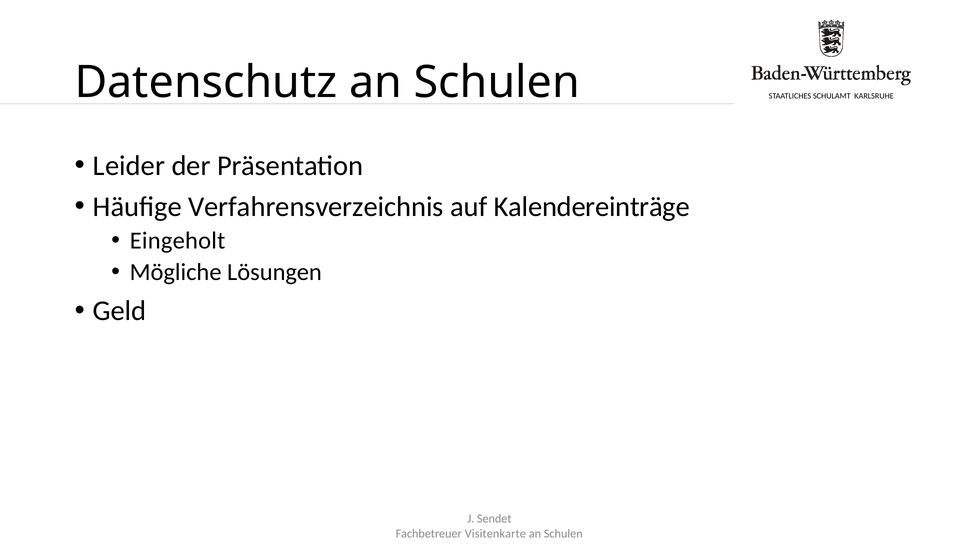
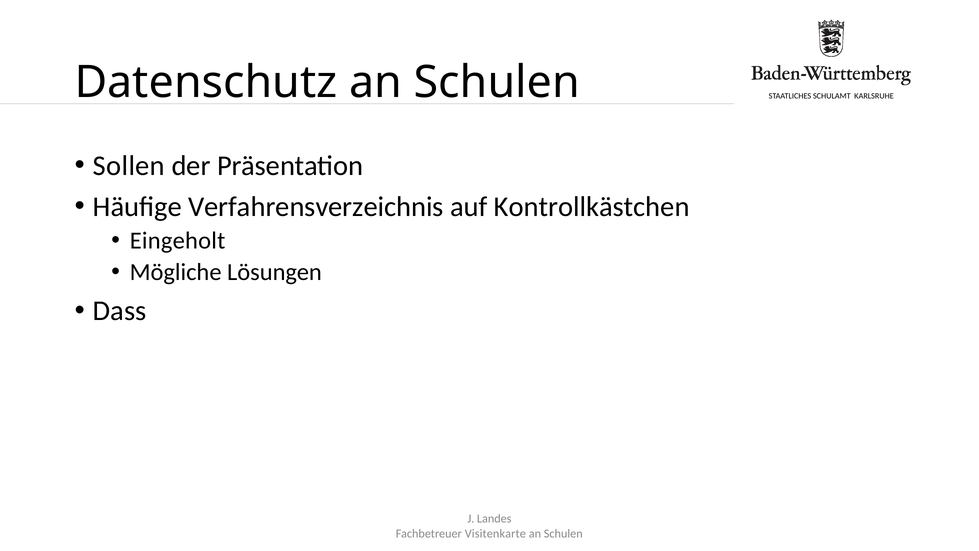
Leider: Leider -> Sollen
Kalendereinträge: Kalendereinträge -> Kontrollkästchen
Geld: Geld -> Dass
Sendet: Sendet -> Landes
